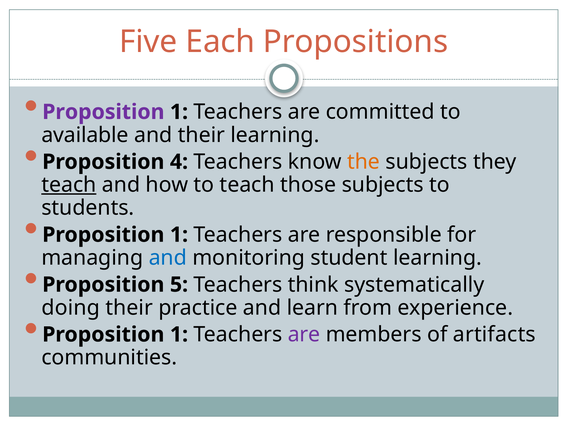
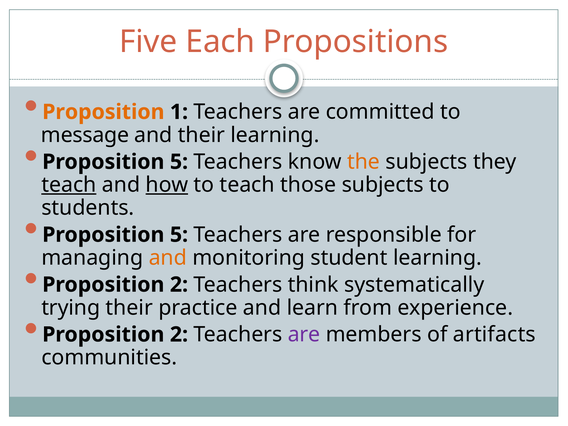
Proposition at (103, 112) colour: purple -> orange
available: available -> message
4 at (179, 162): 4 -> 5
how underline: none -> present
1 at (179, 235): 1 -> 5
and at (168, 258) colour: blue -> orange
5 at (179, 285): 5 -> 2
doing: doing -> trying
1 at (179, 335): 1 -> 2
